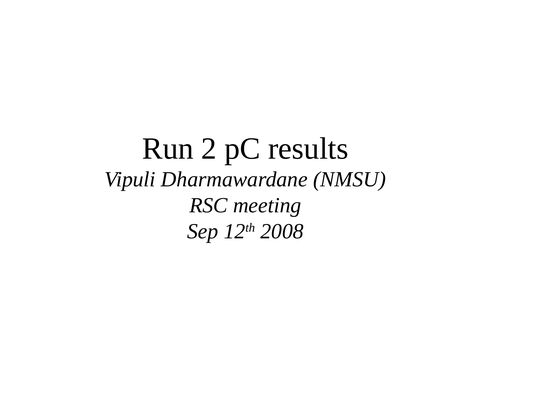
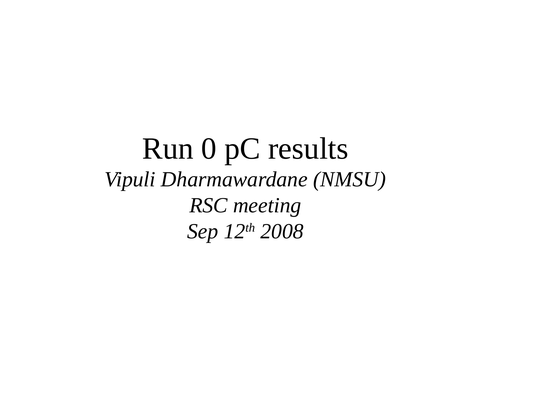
2: 2 -> 0
